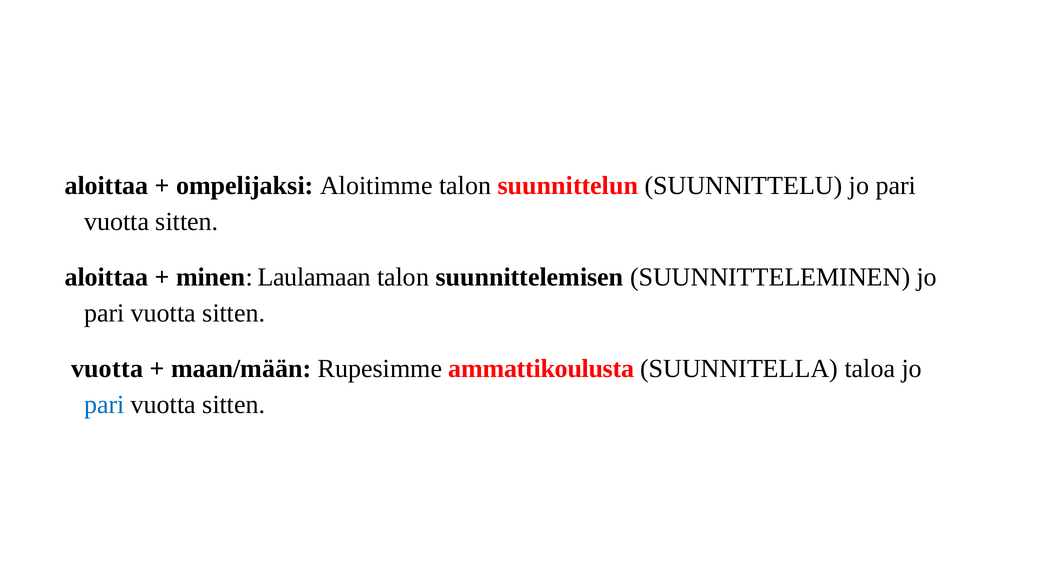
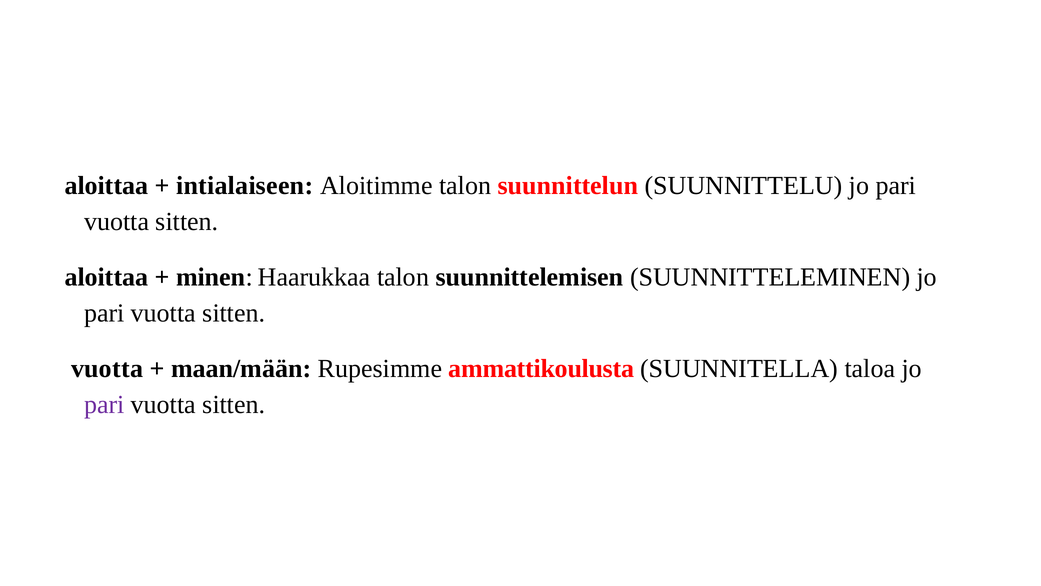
ompelijaksi: ompelijaksi -> intialaiseen
Laulamaan: Laulamaan -> Haarukkaa
pari at (104, 404) colour: blue -> purple
